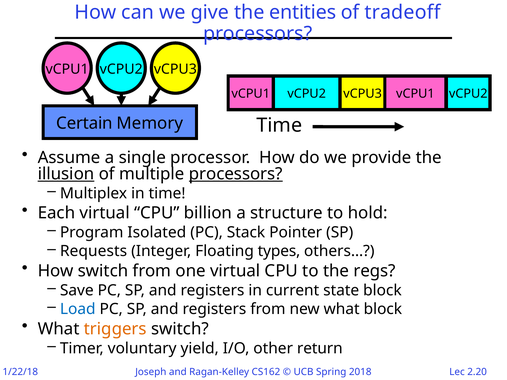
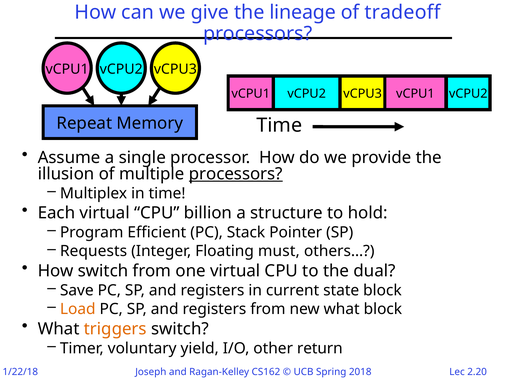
entities: entities -> lineage
Certain: Certain -> Repeat
illusion underline: present -> none
Isolated: Isolated -> Efficient
types: types -> must
regs: regs -> dual
Load colour: blue -> orange
